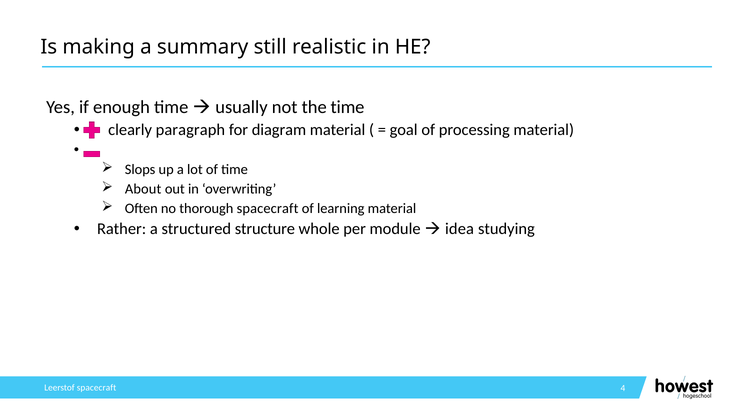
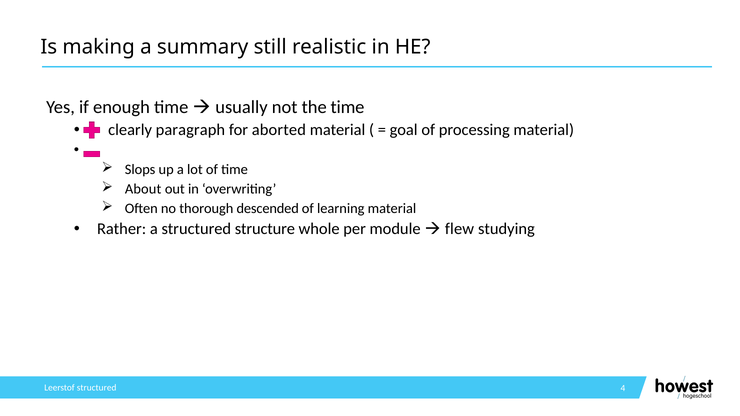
diagram: diagram -> aborted
thorough spacecraft: spacecraft -> descended
idea: idea -> flew
Leerstof spacecraft: spacecraft -> structured
